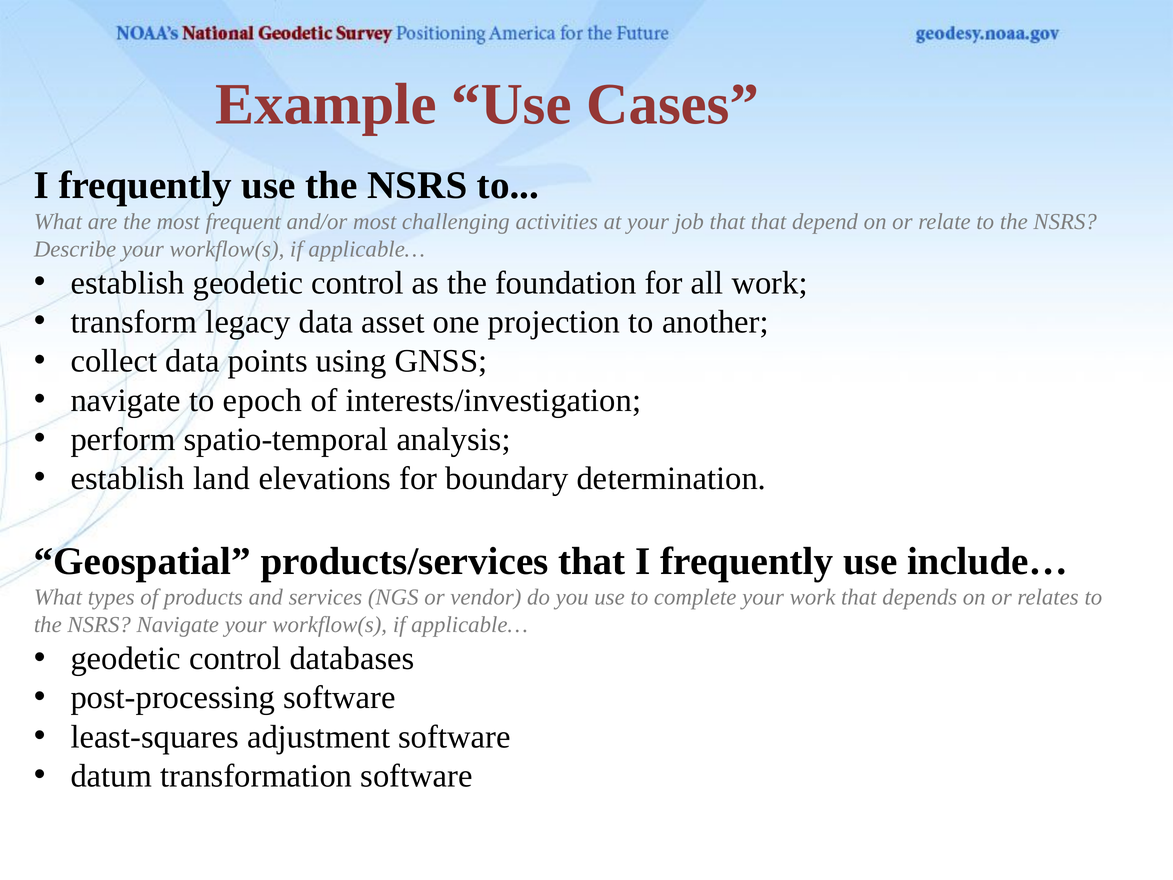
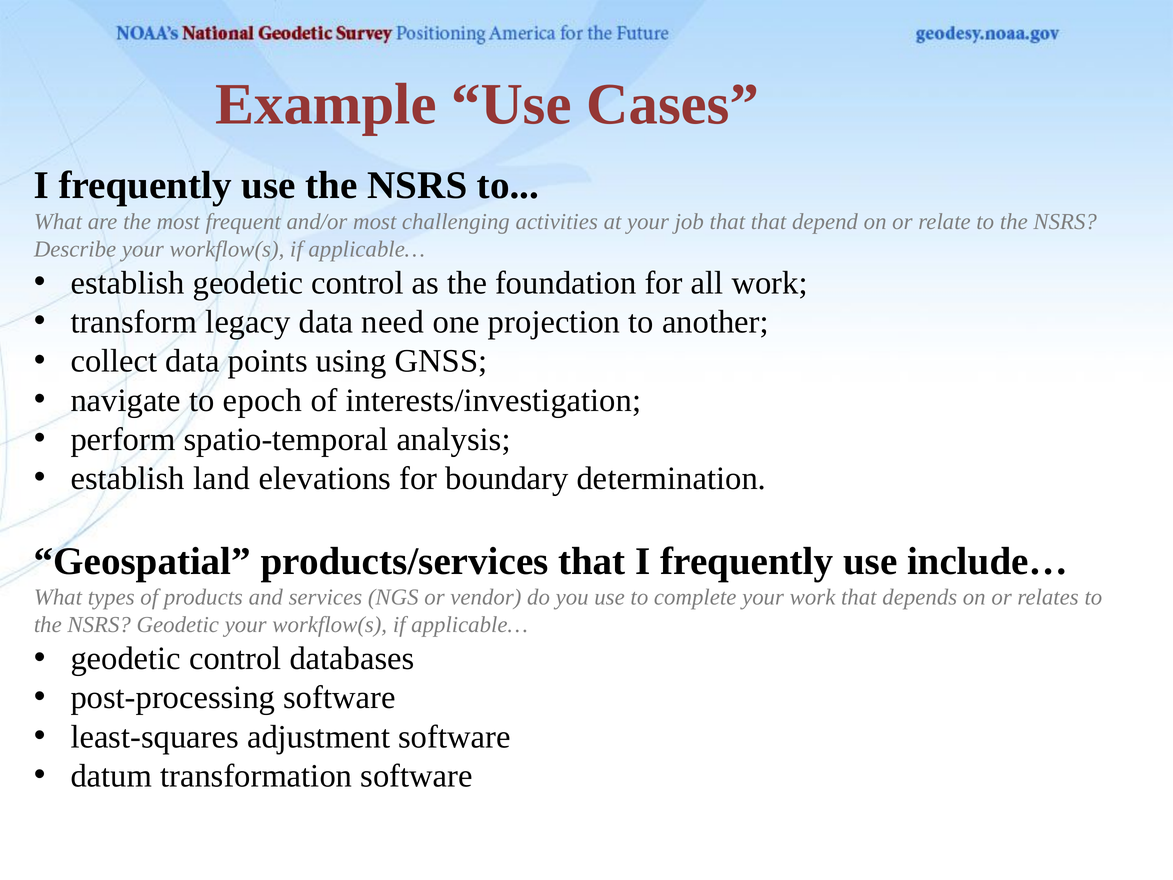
asset: asset -> need
NSRS Navigate: Navigate -> Geodetic
